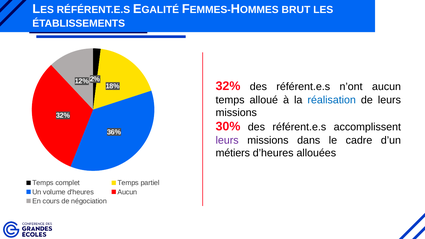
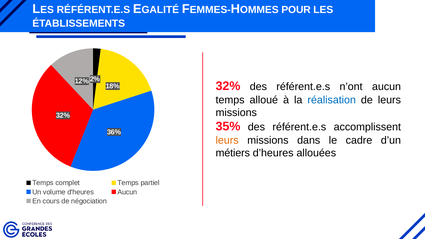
BRUT: BRUT -> POUR
30%: 30% -> 35%
leurs at (227, 140) colour: purple -> orange
